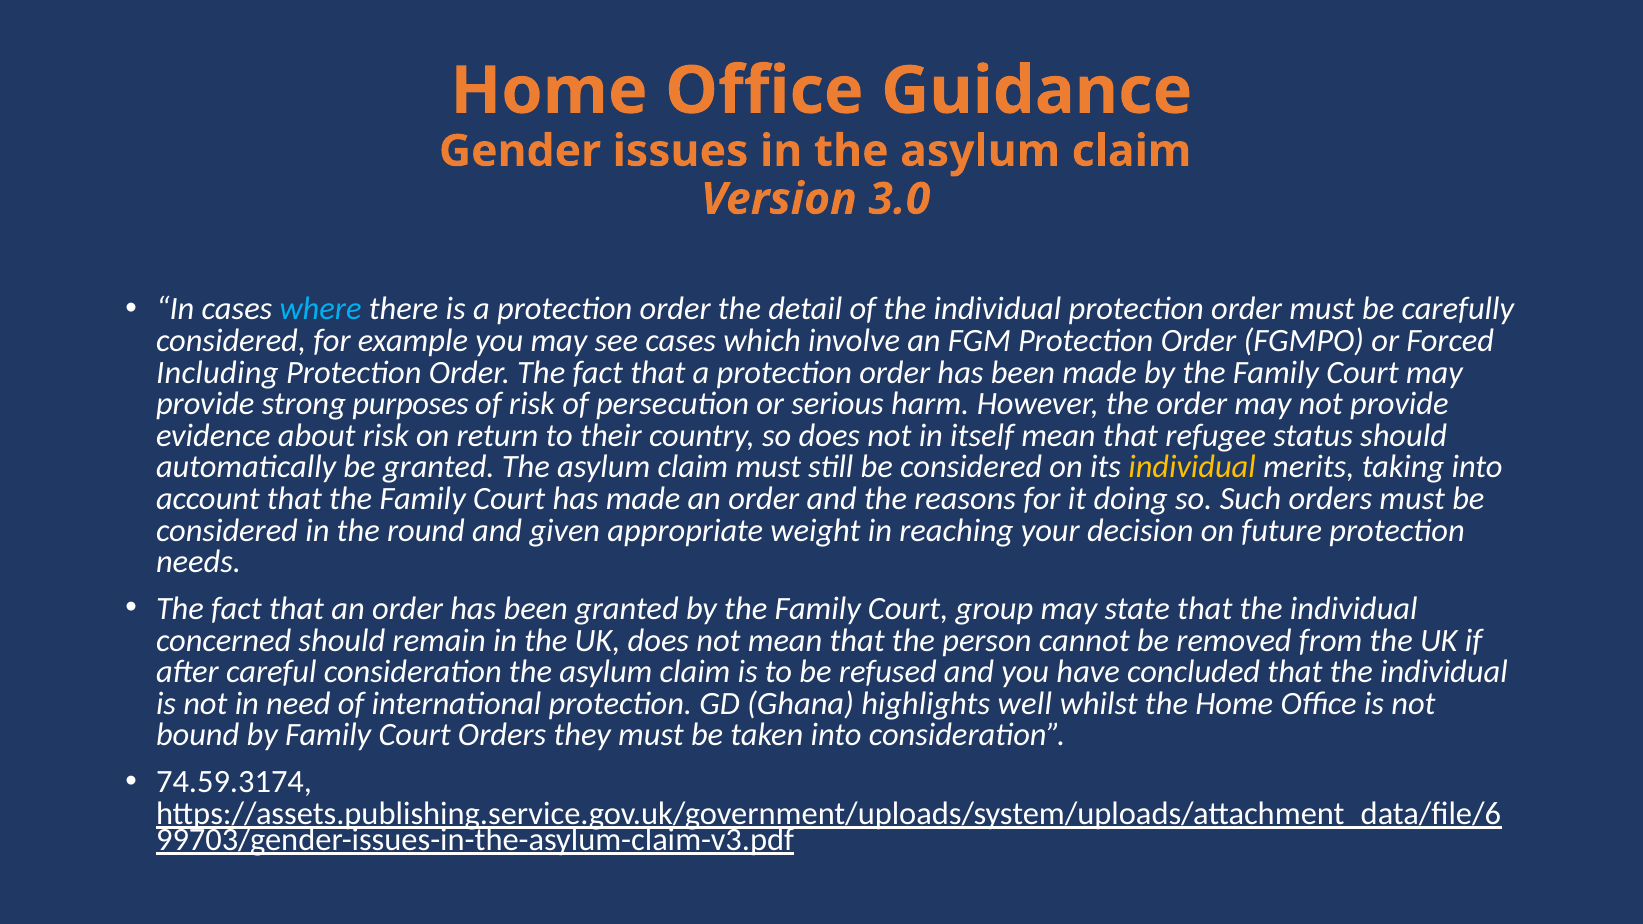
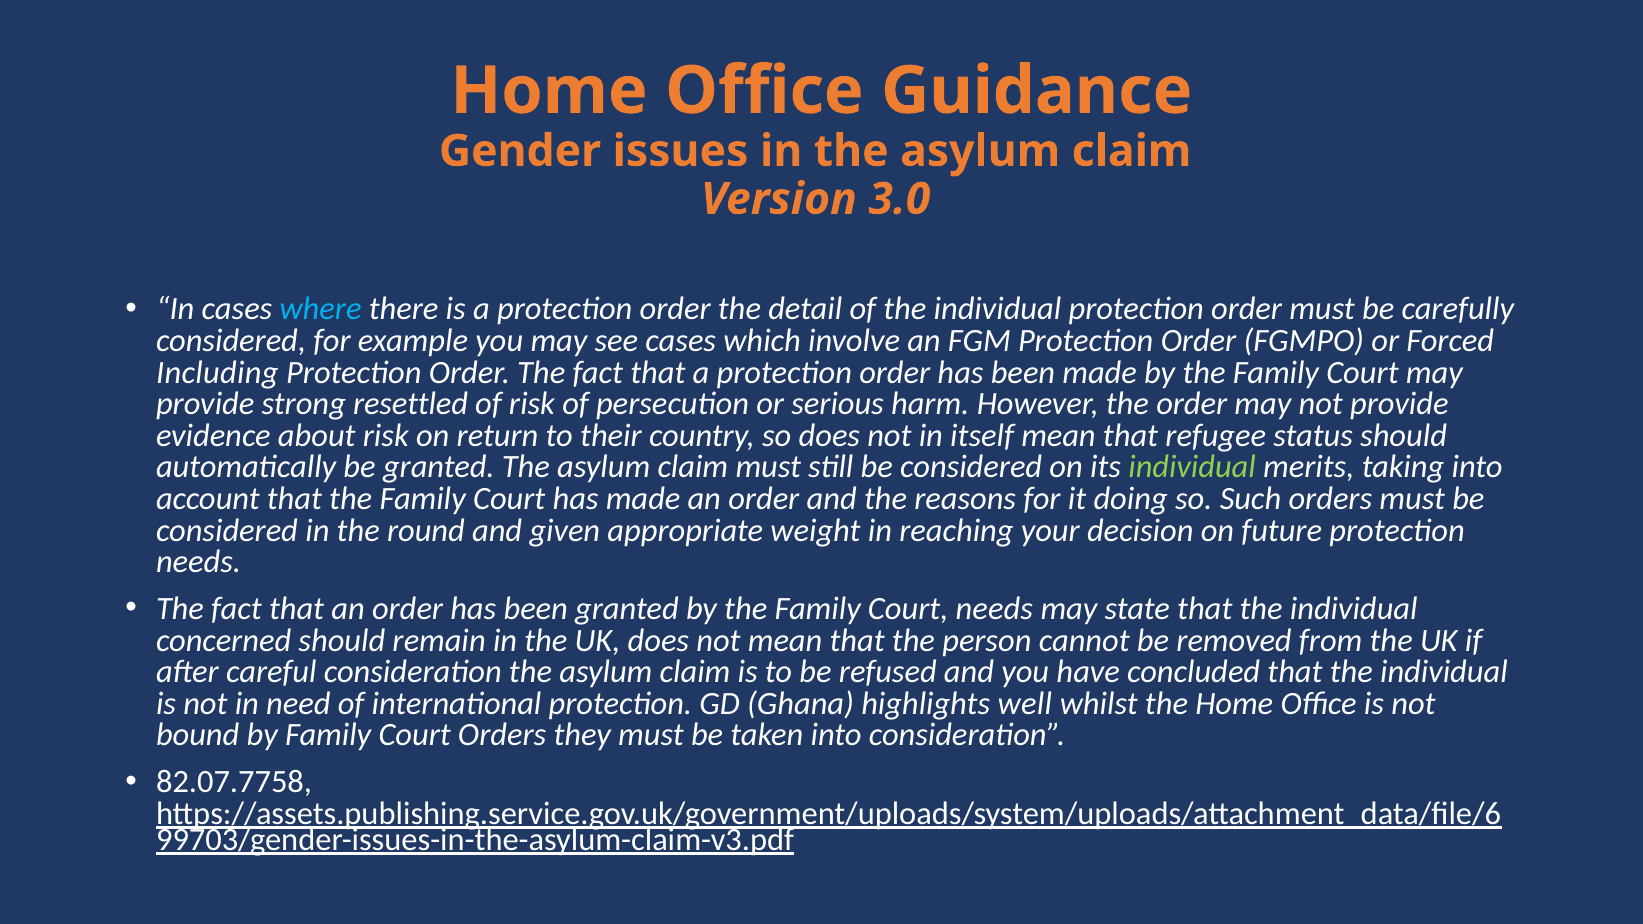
purposes: purposes -> resettled
individual at (1192, 467) colour: yellow -> light green
Court group: group -> needs
74.59.3174: 74.59.3174 -> 82.07.7758
